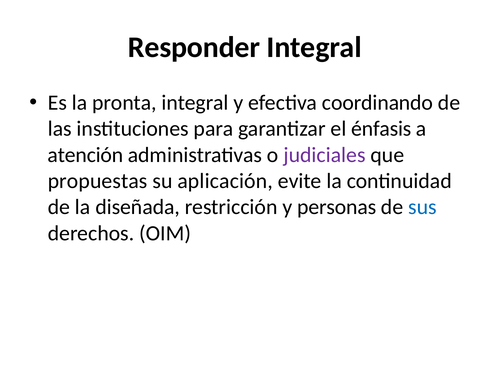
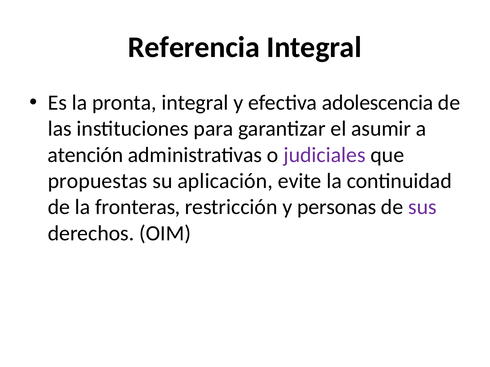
Responder: Responder -> Referencia
coordinando: coordinando -> adolescencia
énfasis: énfasis -> asumir
diseñada: diseñada -> fronteras
sus colour: blue -> purple
